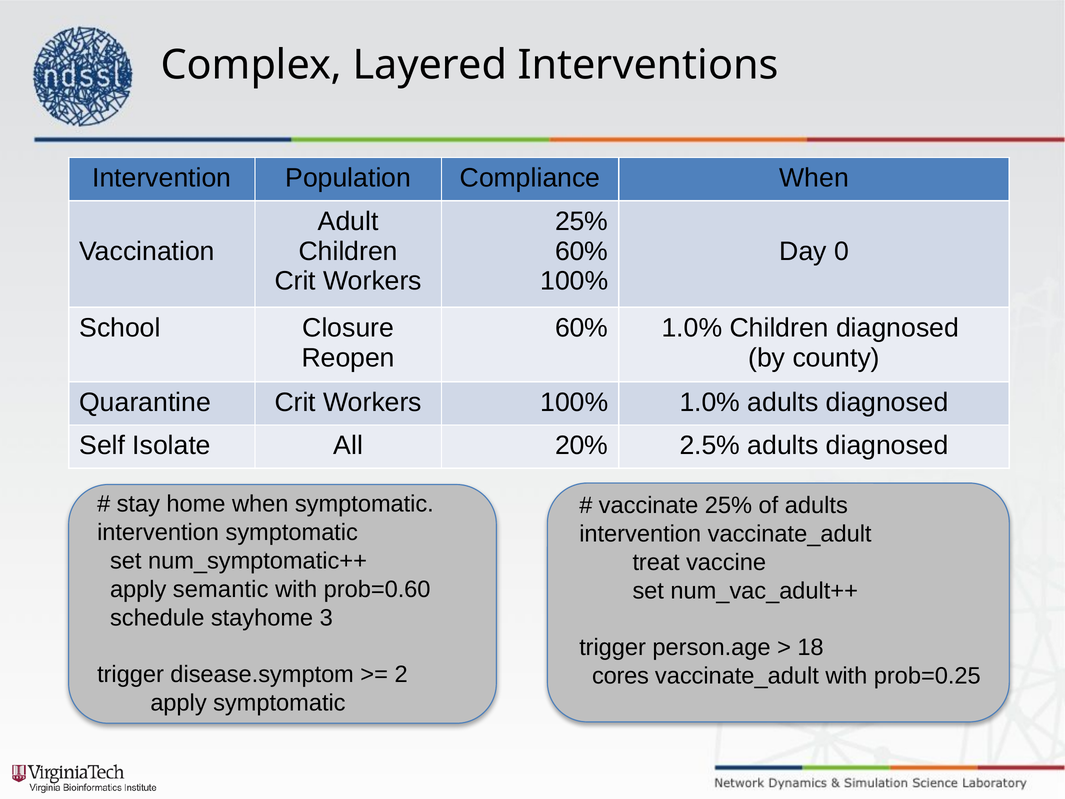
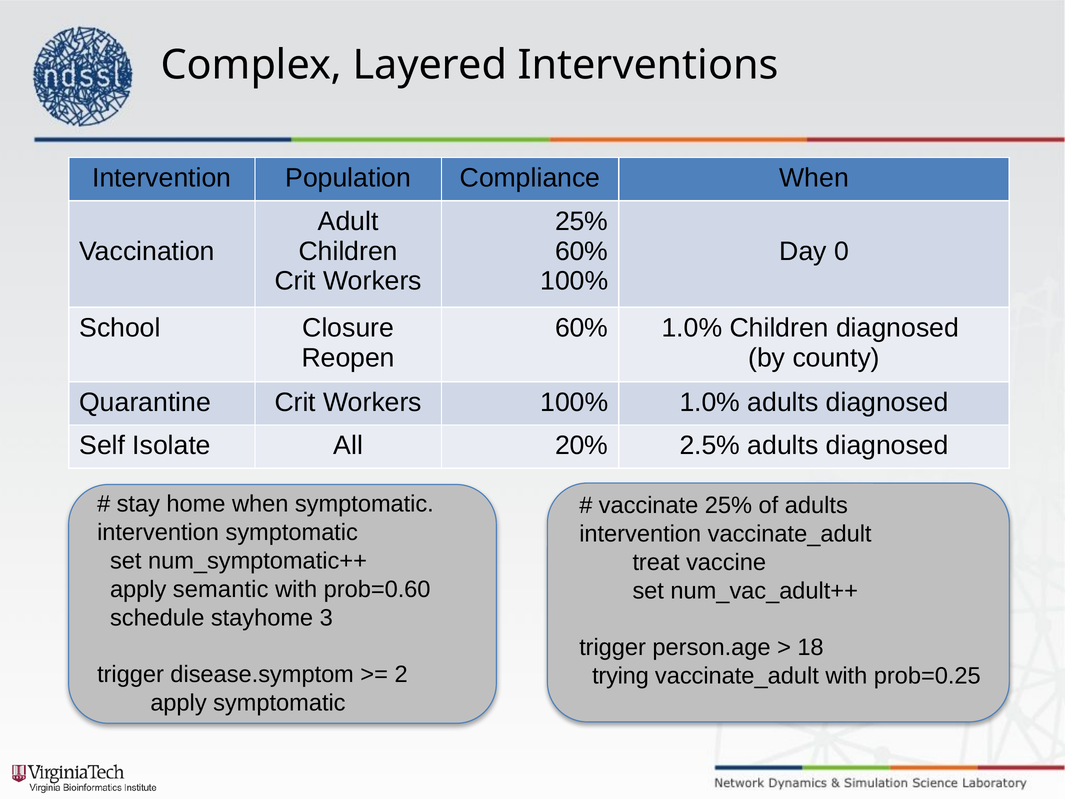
cores: cores -> trying
